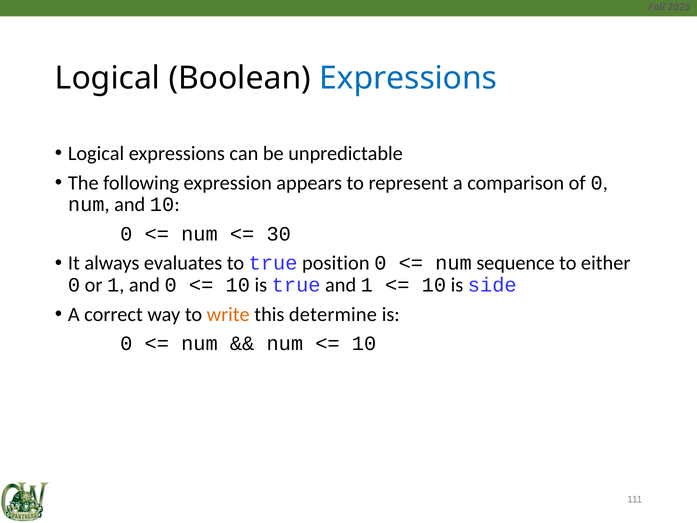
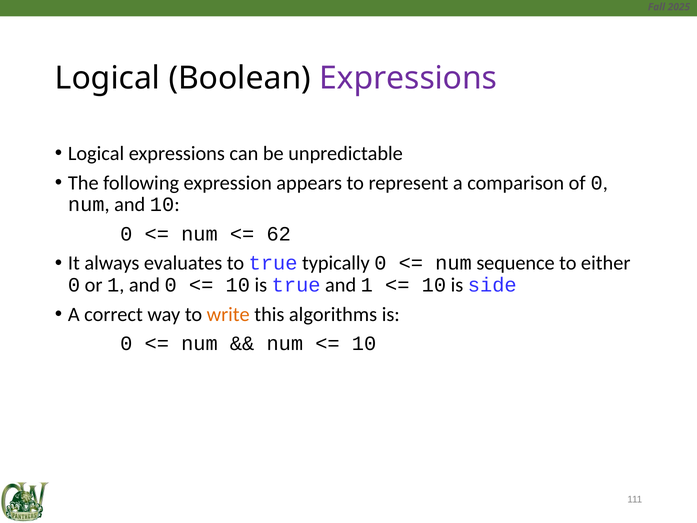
Expressions at (408, 78) colour: blue -> purple
30: 30 -> 62
position: position -> typically
determine: determine -> algorithms
